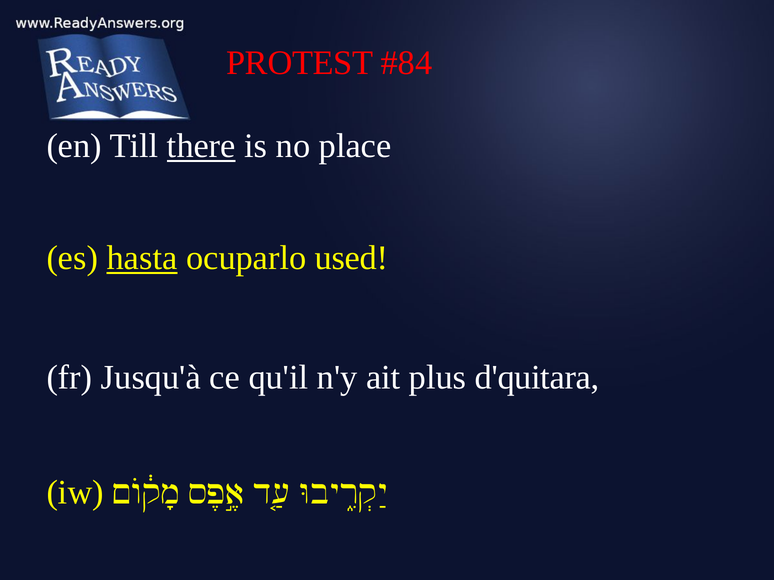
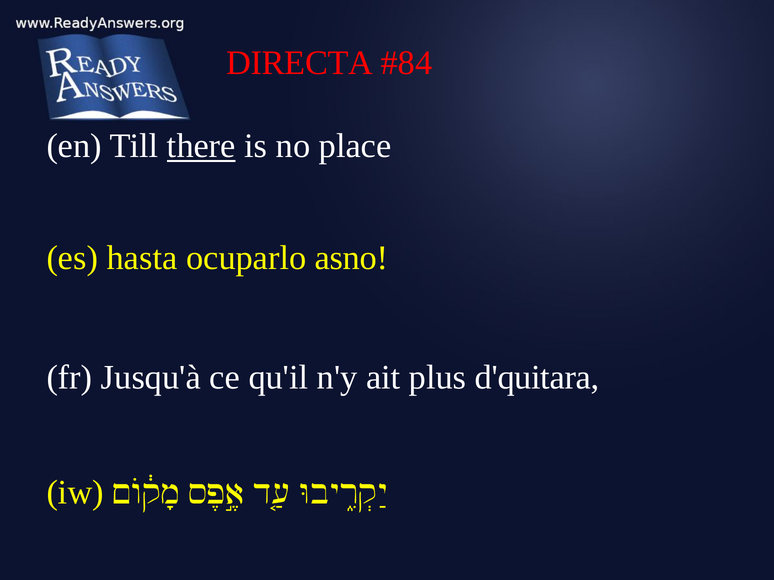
PROTEST: PROTEST -> DIRECTA
hasta underline: present -> none
used: used -> asno
